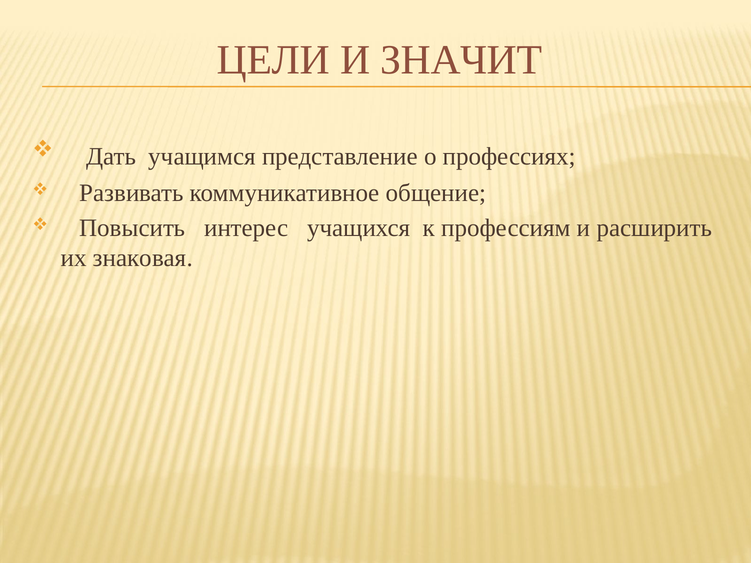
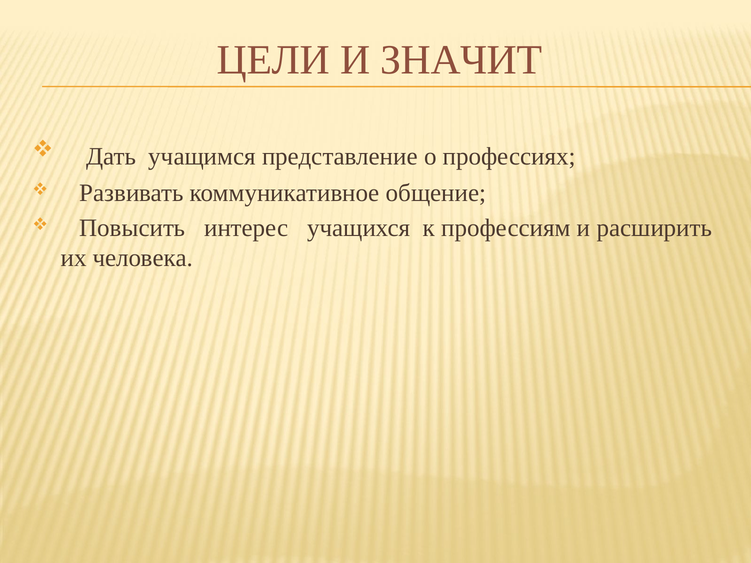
знаковая: знаковая -> человека
